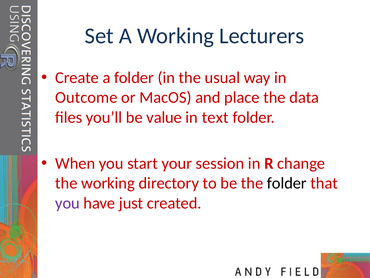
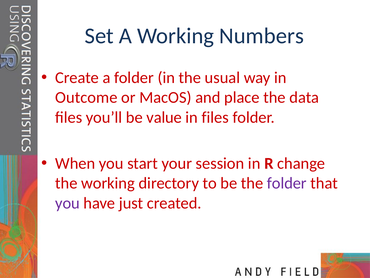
Lecturers: Lecturers -> Numbers
in text: text -> files
folder at (287, 183) colour: black -> purple
